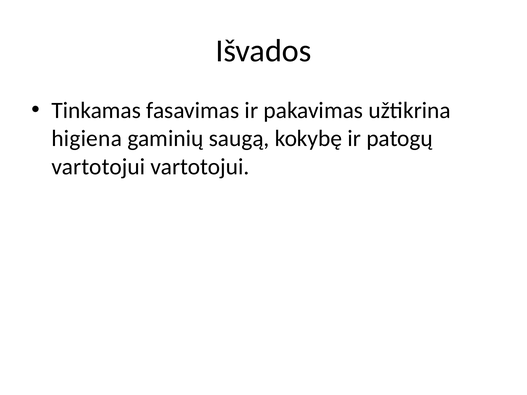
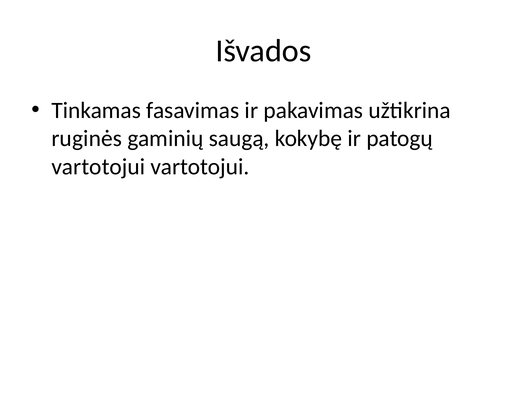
higiena: higiena -> ruginės
